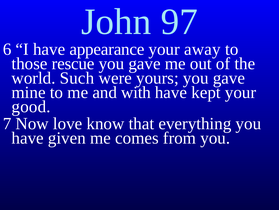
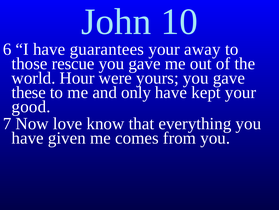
97: 97 -> 10
appearance: appearance -> guarantees
Such: Such -> Hour
mine: mine -> these
with: with -> only
